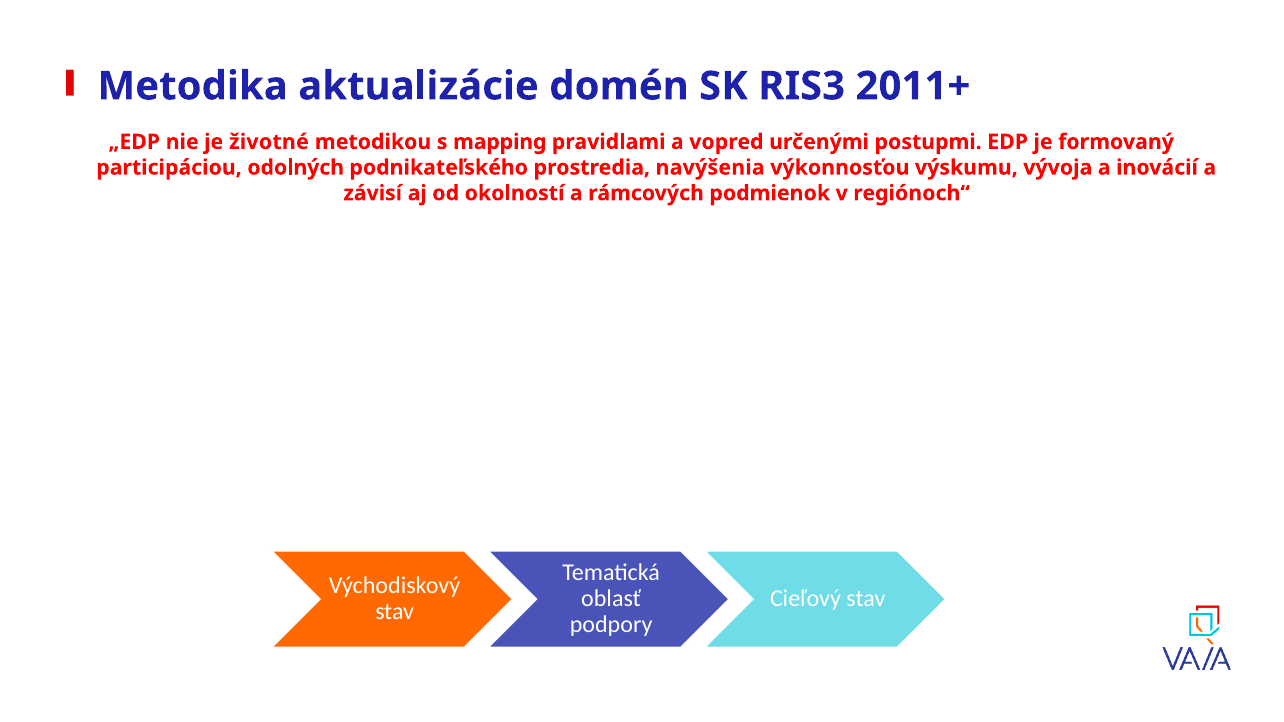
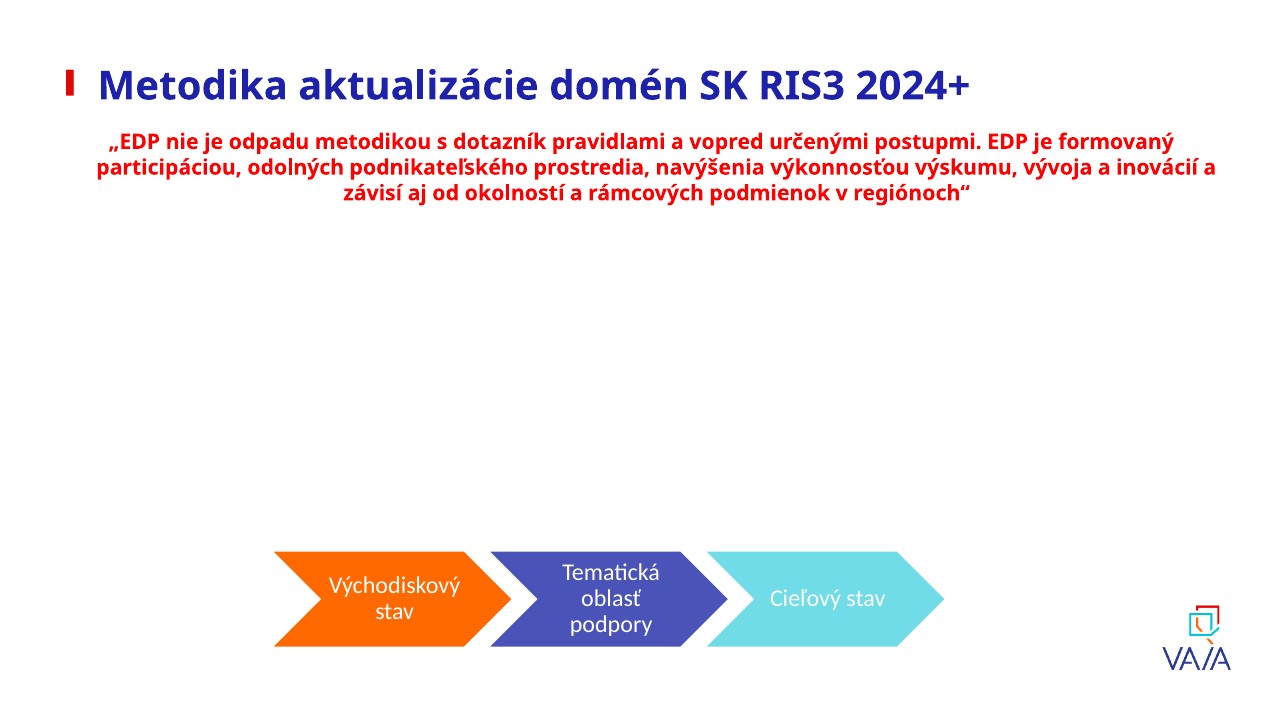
2011+: 2011+ -> 2024+
životné: životné -> odpadu
mapping: mapping -> dotazník
